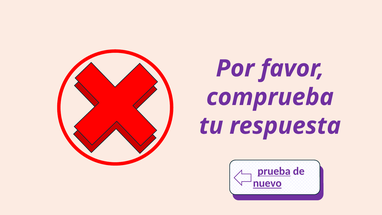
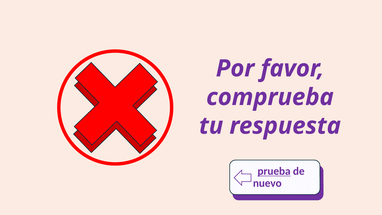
nuevo underline: present -> none
